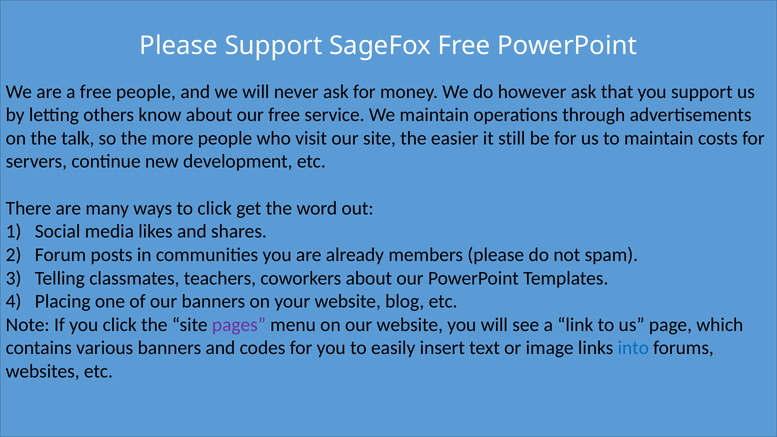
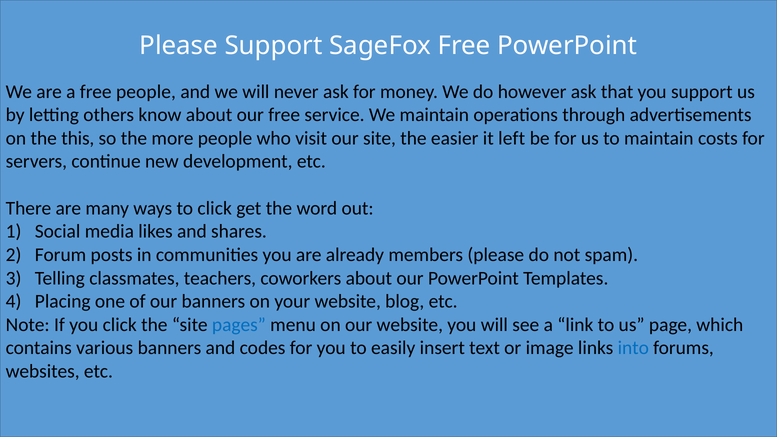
talk: talk -> this
still: still -> left
pages colour: purple -> blue
